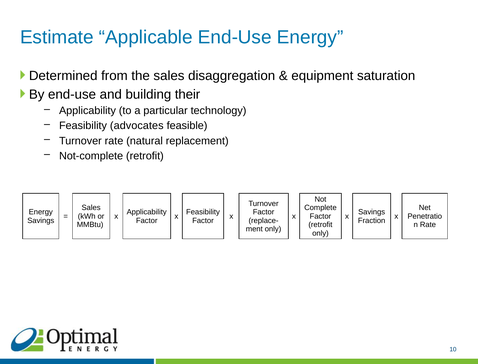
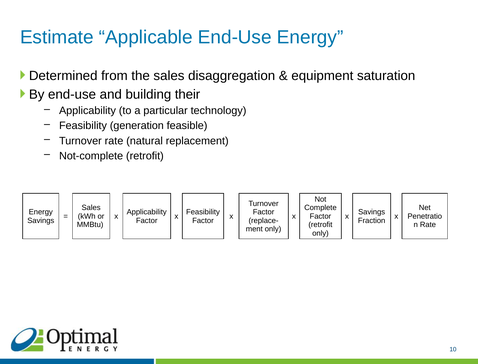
advocates: advocates -> generation
